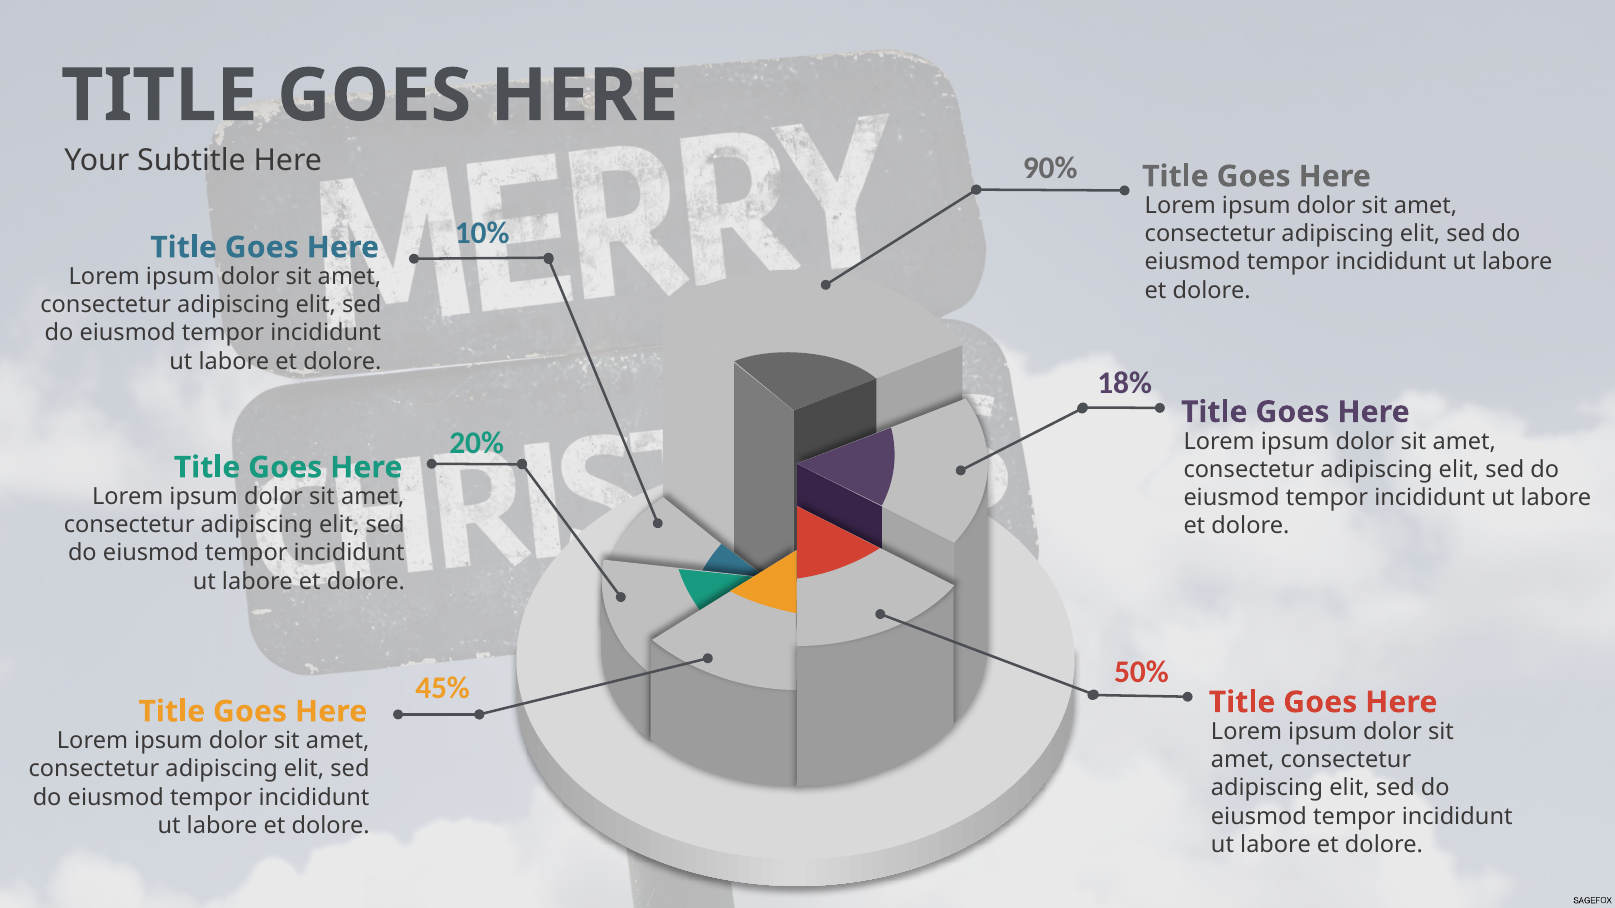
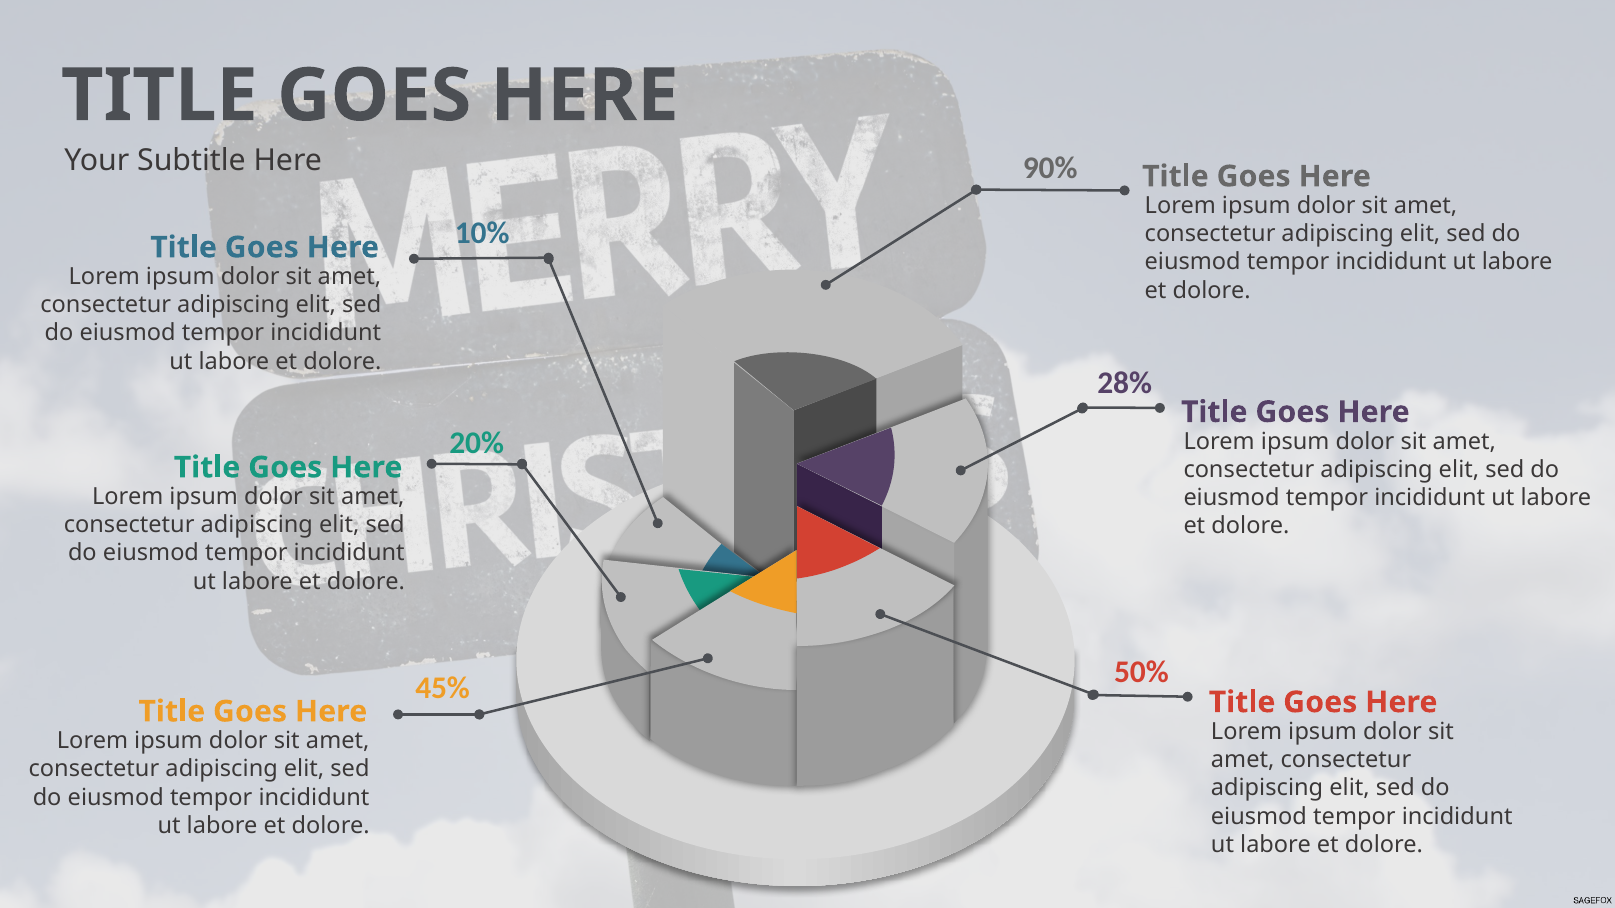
18%: 18% -> 28%
